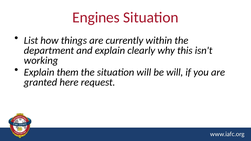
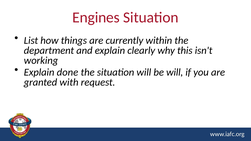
them: them -> done
here: here -> with
